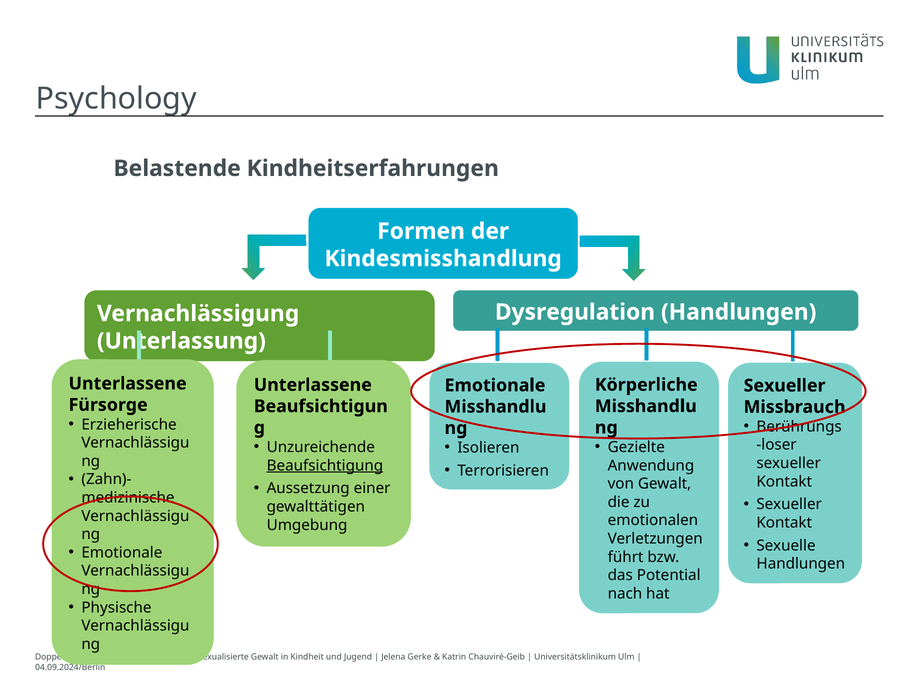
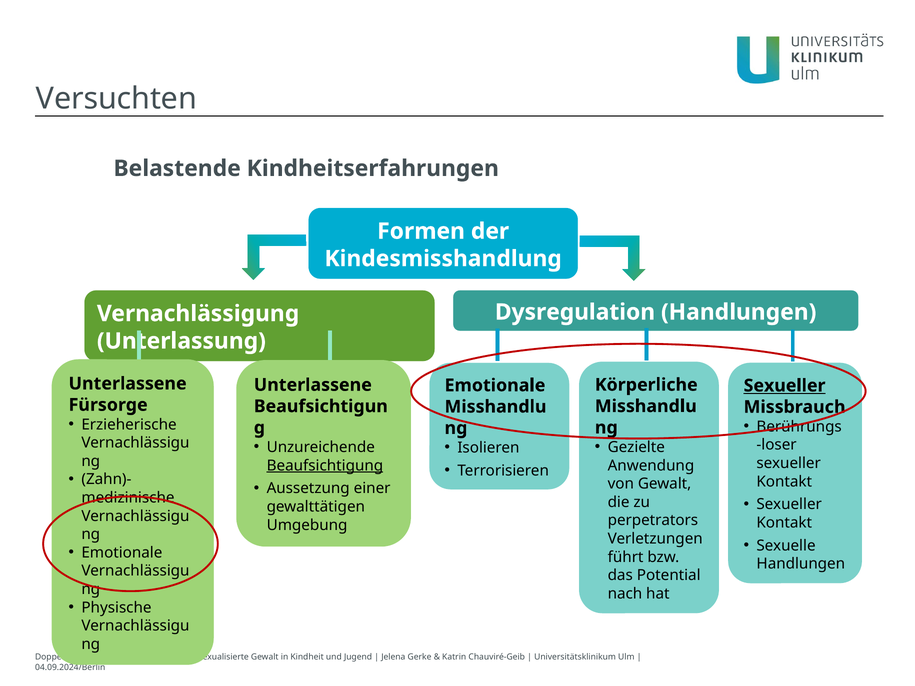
Psychology: Psychology -> Versuchten
Sexueller at (785, 386) underline: none -> present
emotionalen: emotionalen -> perpetrators
